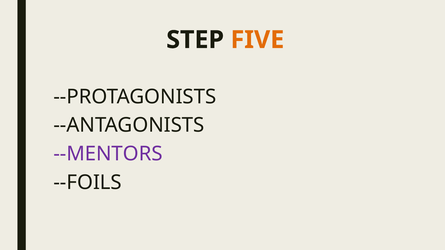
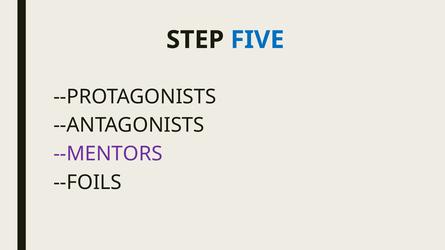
FIVE colour: orange -> blue
